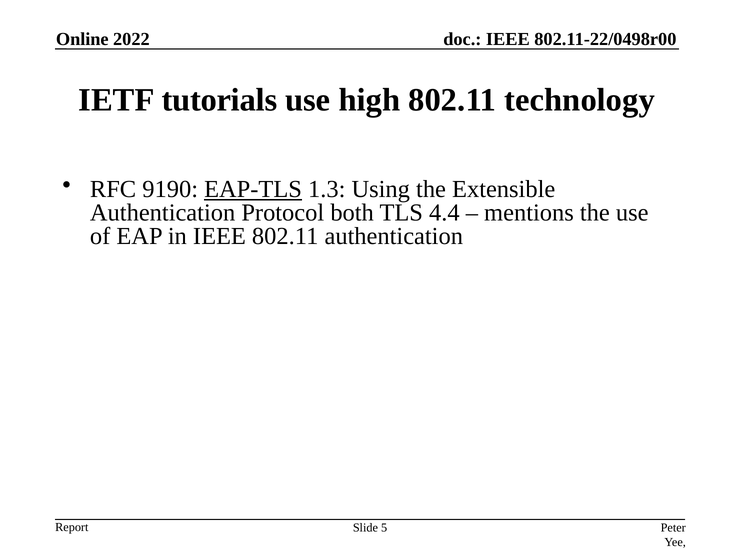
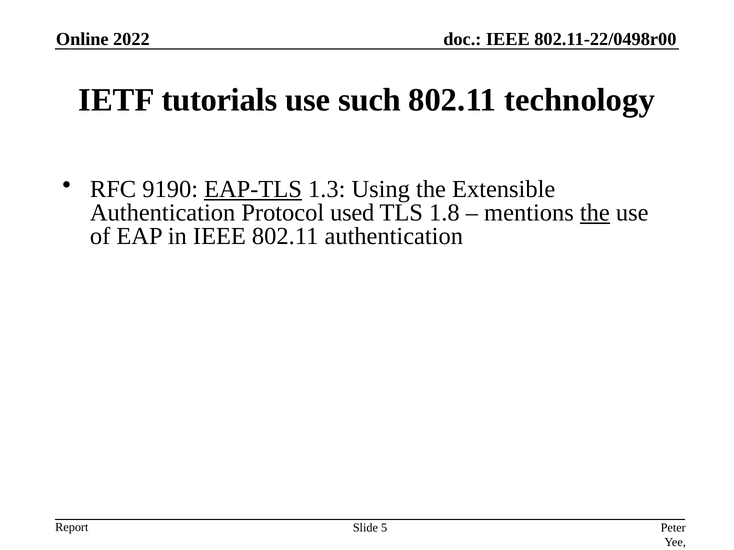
high: high -> such
both: both -> used
4.4: 4.4 -> 1.8
the at (595, 213) underline: none -> present
